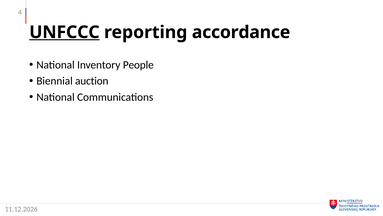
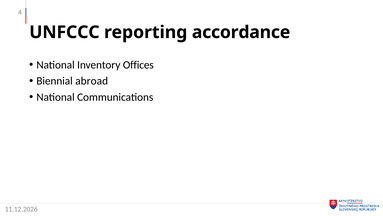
UNFCCC underline: present -> none
People: People -> Offices
auction: auction -> abroad
